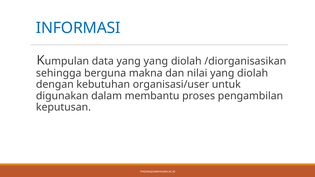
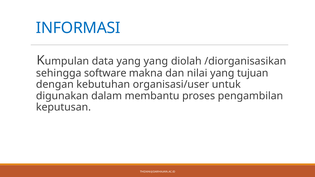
berguna: berguna -> software
nilai yang diolah: diolah -> tujuan
